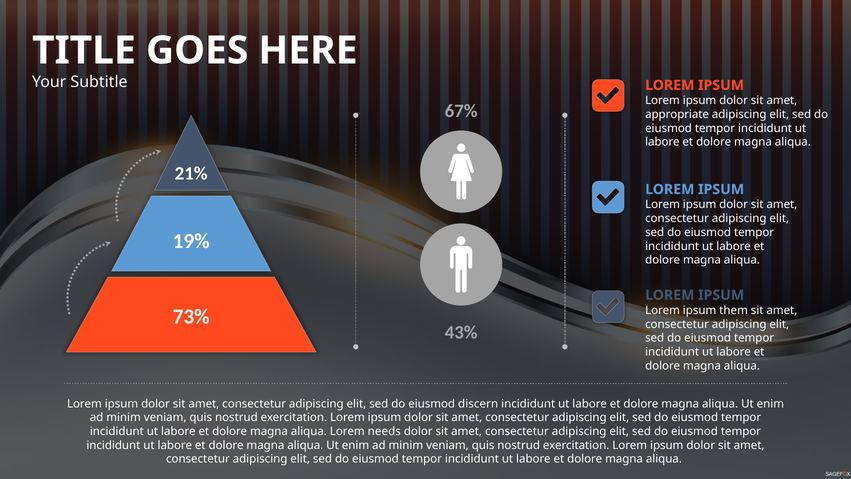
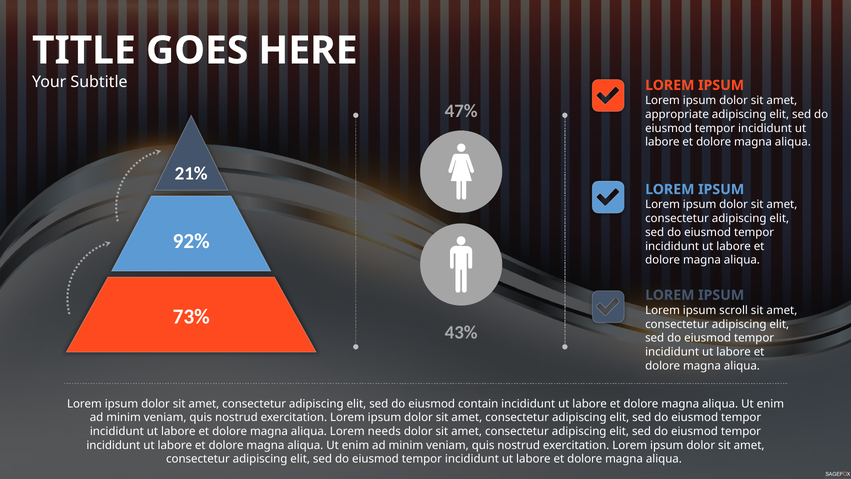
67%: 67% -> 47%
19%: 19% -> 92%
them: them -> scroll
discern: discern -> contain
